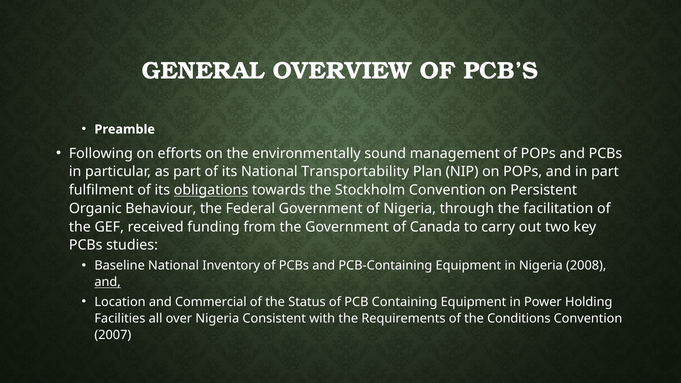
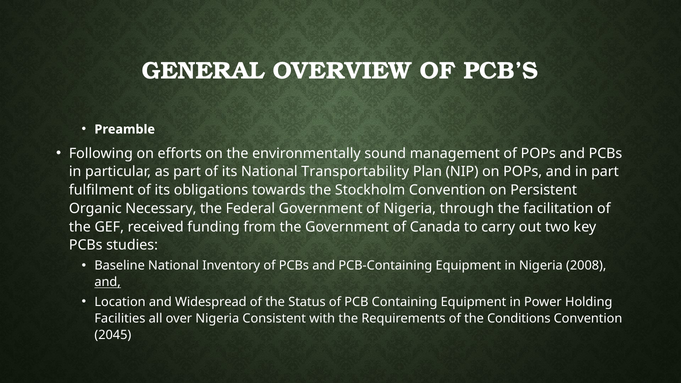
obligations underline: present -> none
Behaviour: Behaviour -> Necessary
Commercial: Commercial -> Widespread
2007: 2007 -> 2045
